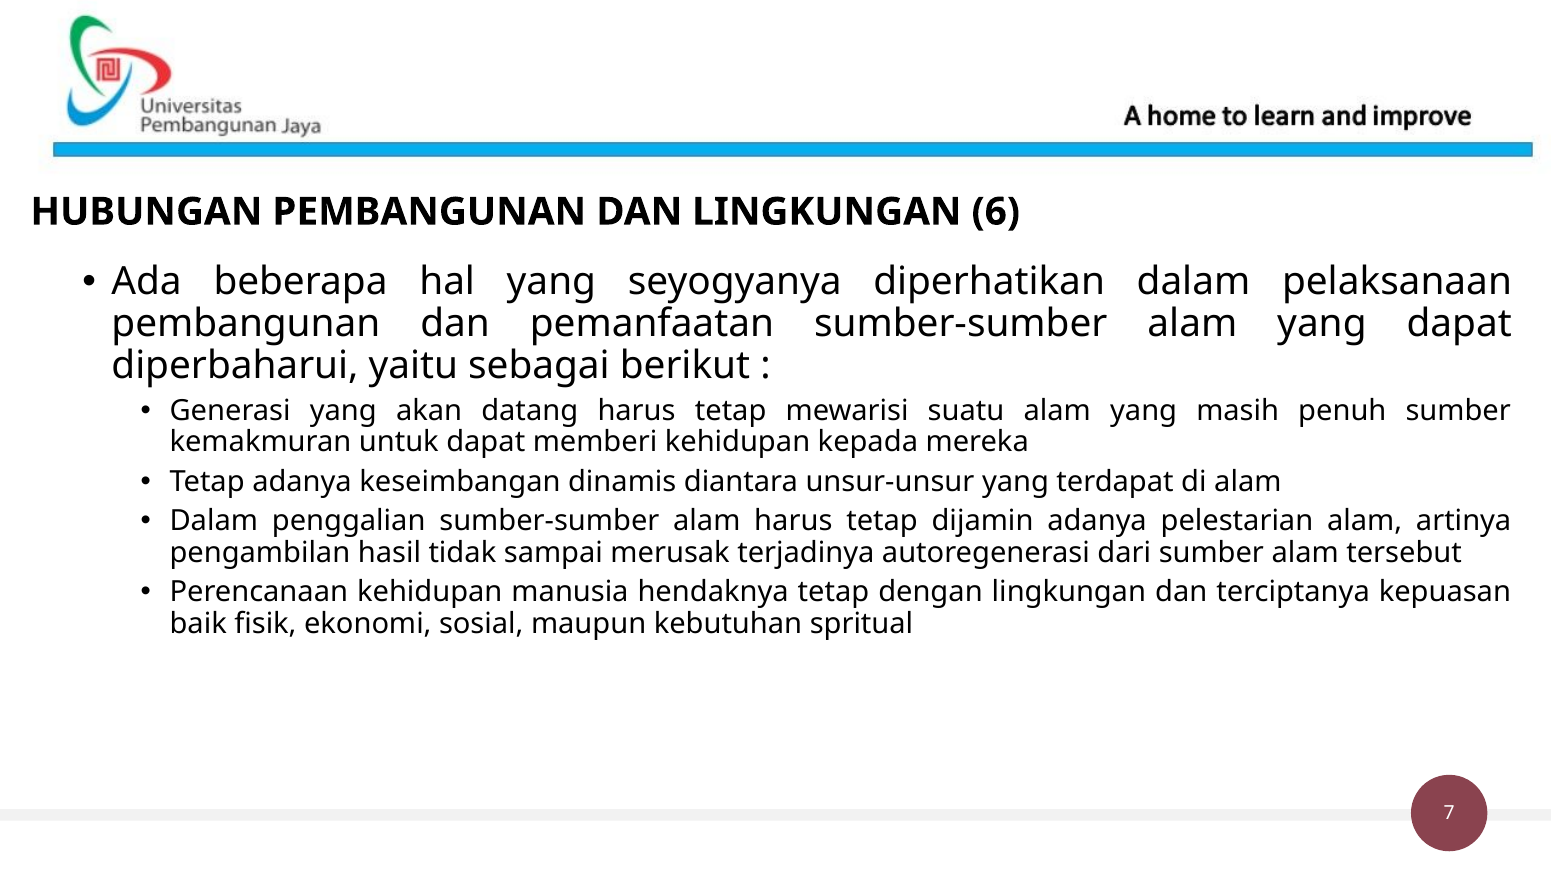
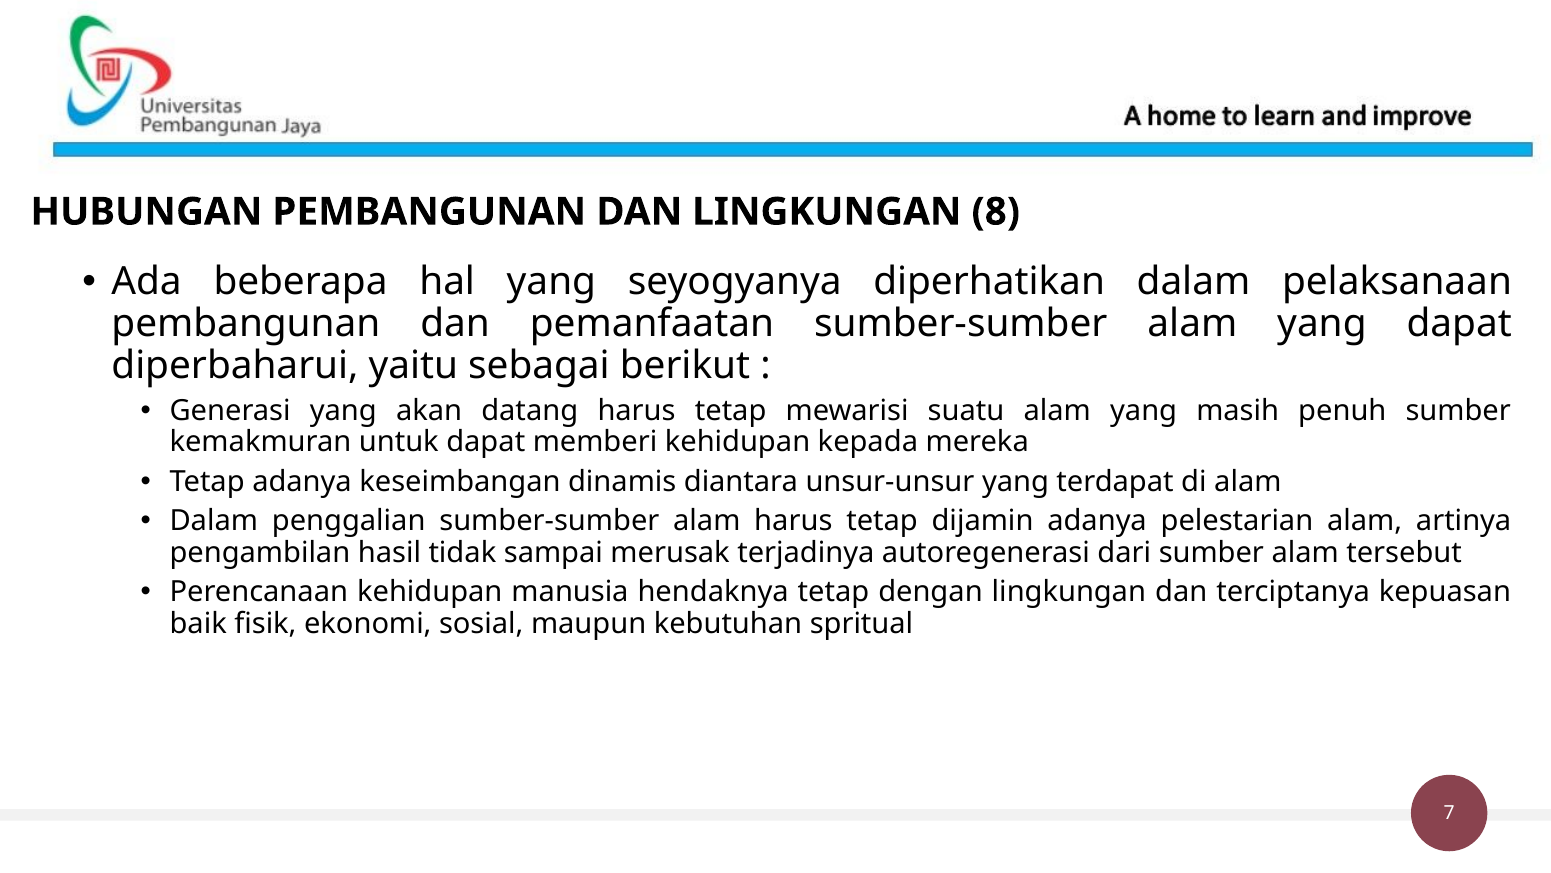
6: 6 -> 8
